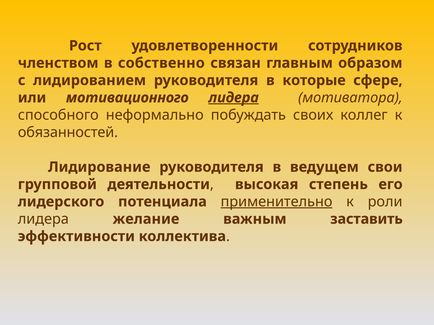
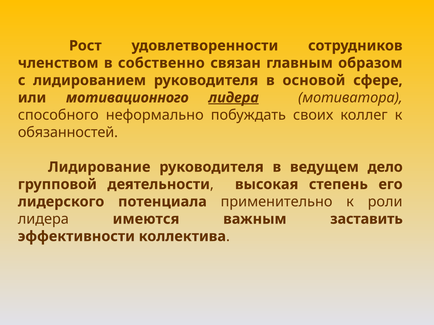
которые: которые -> основой
свои: свои -> дело
применительно underline: present -> none
желание: желание -> имеются
